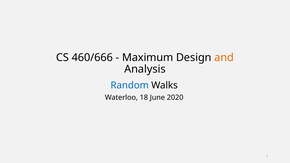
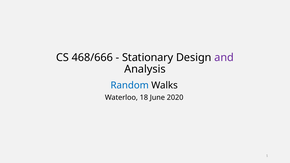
460/666: 460/666 -> 468/666
Maximum: Maximum -> Stationary
and colour: orange -> purple
